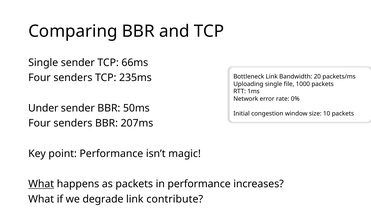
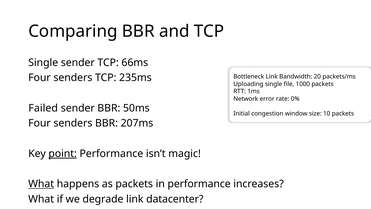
Under: Under -> Failed
point underline: none -> present
contribute: contribute -> datacenter
